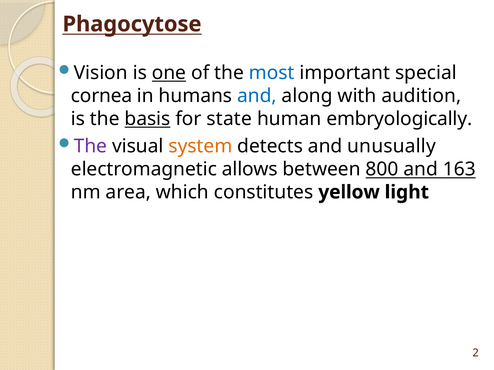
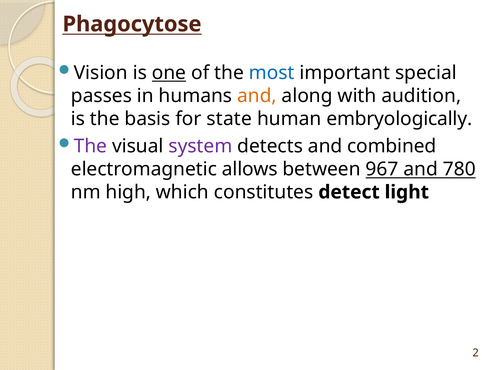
cornea: cornea -> passes
and at (257, 96) colour: blue -> orange
basis underline: present -> none
system colour: orange -> purple
unusually: unusually -> combined
800: 800 -> 967
163: 163 -> 780
area: area -> high
yellow: yellow -> detect
